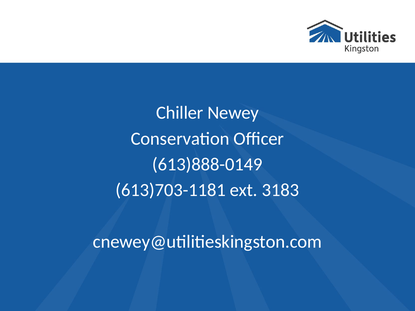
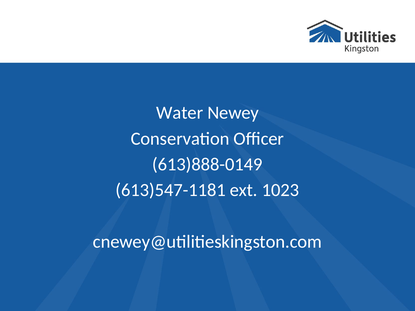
Chiller: Chiller -> Water
613)703-1181: 613)703-1181 -> 613)547-1181
3183: 3183 -> 1023
